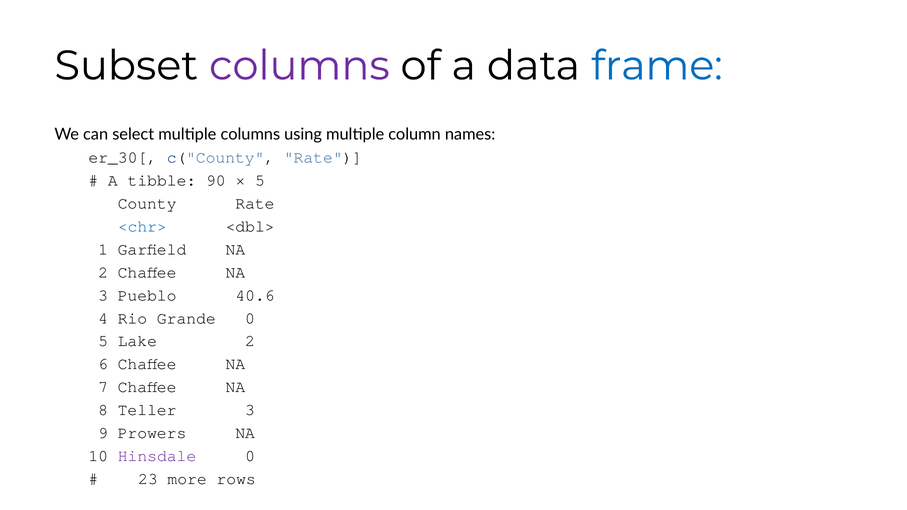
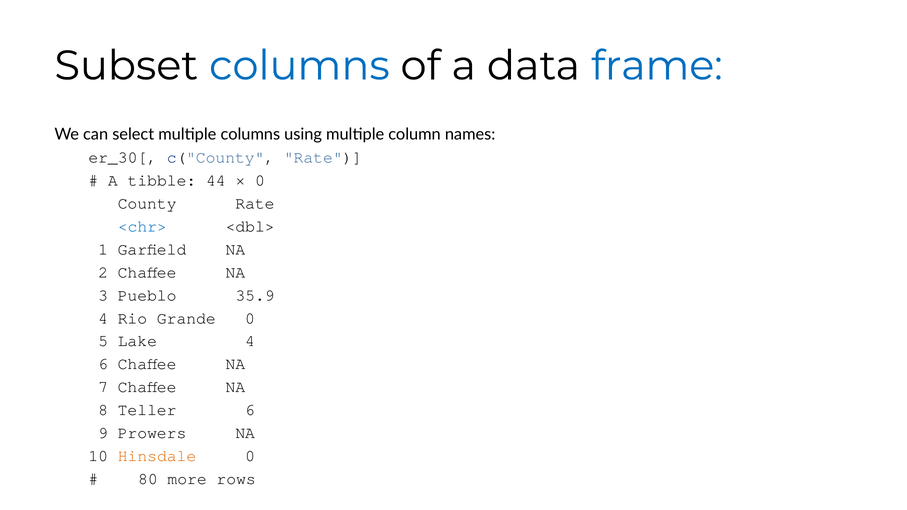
columns at (299, 66) colour: purple -> blue
90: 90 -> 44
5 at (260, 180): 5 -> 0
40.6: 40.6 -> 35.9
Lake 2: 2 -> 4
Teller 3: 3 -> 6
Hinsdale colour: purple -> orange
23: 23 -> 80
